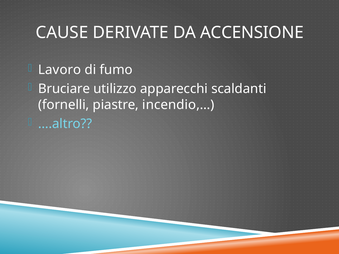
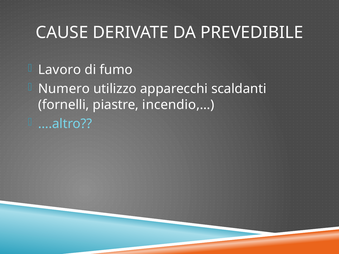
ACCENSIONE: ACCENSIONE -> PREVEDIBILE
Bruciare: Bruciare -> Numero
